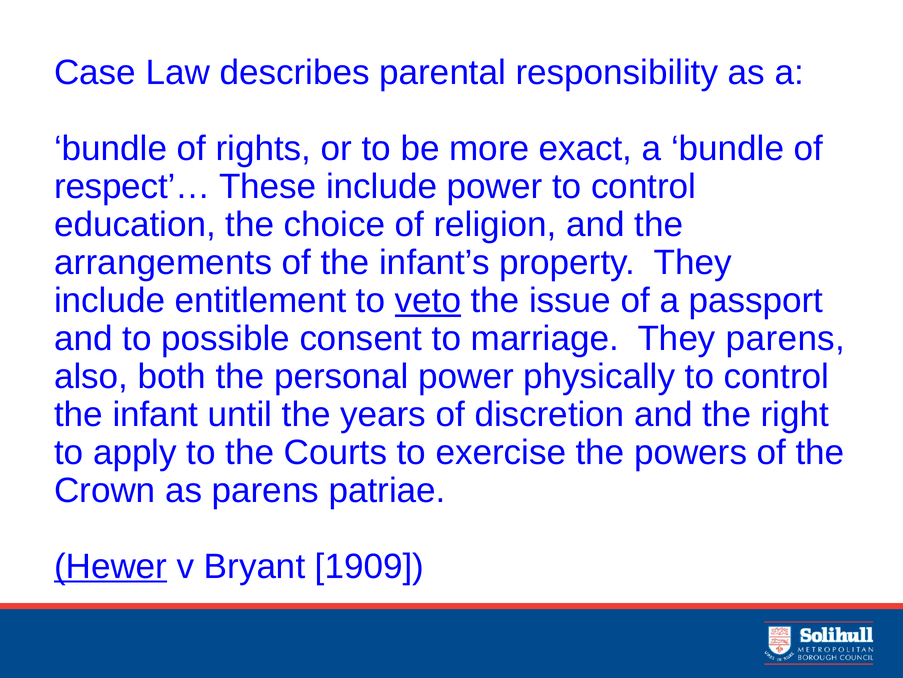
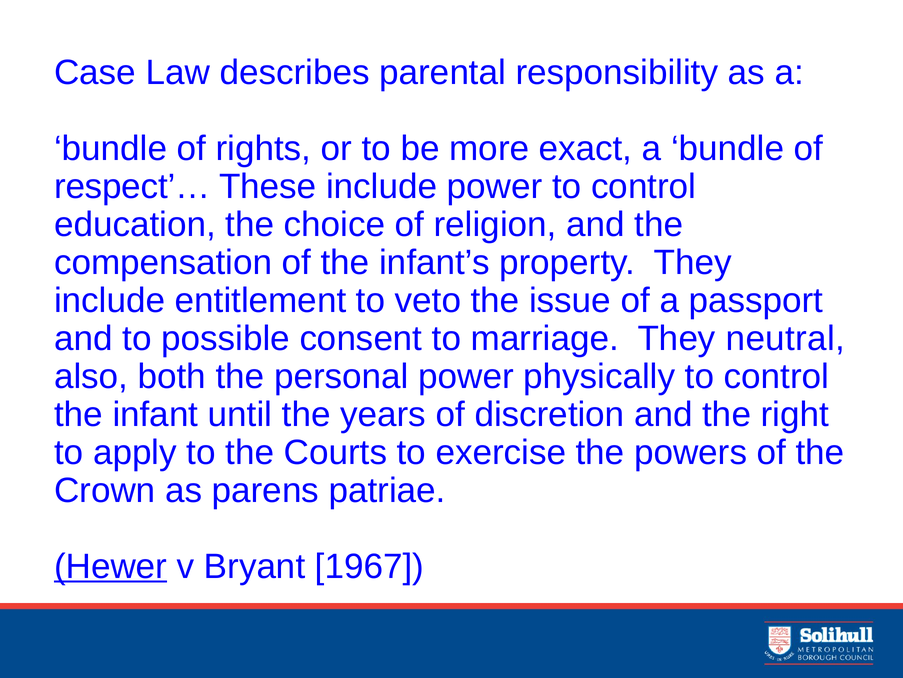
arrangements: arrangements -> compensation
veto underline: present -> none
They parens: parens -> neutral
1909: 1909 -> 1967
